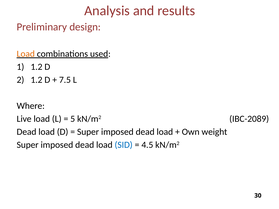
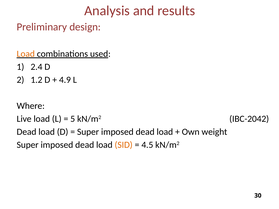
1.2 at (37, 67): 1.2 -> 2.4
7.5: 7.5 -> 4.9
IBC-2089: IBC-2089 -> IBC-2042
SID colour: blue -> orange
